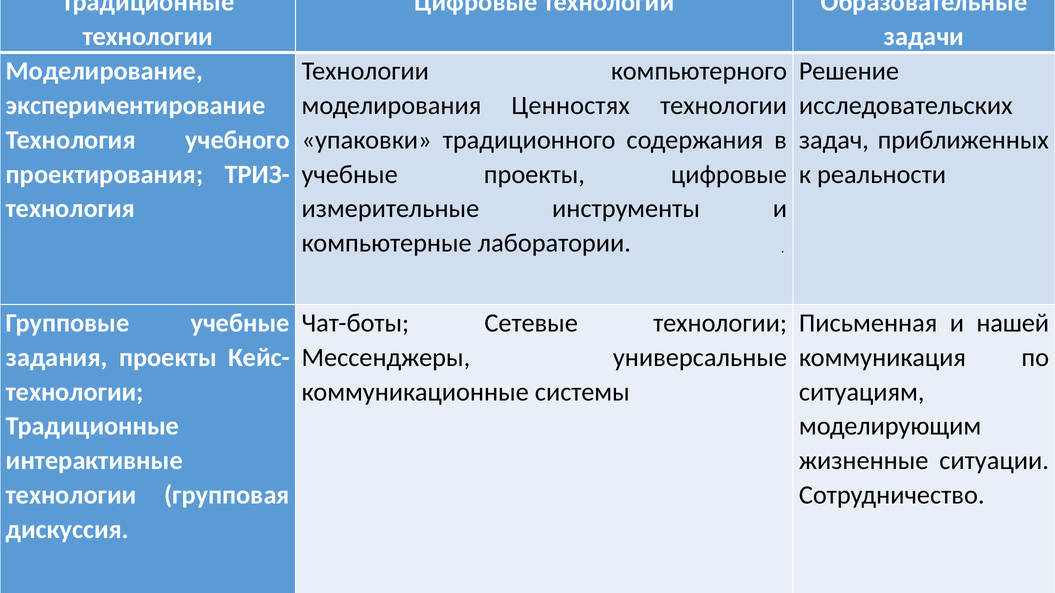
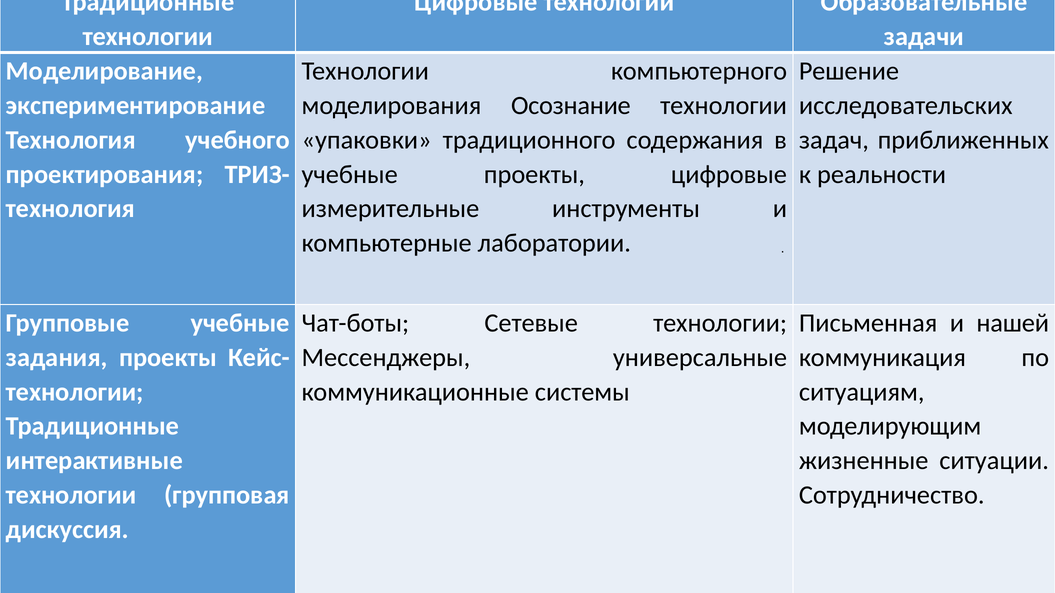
Ценностях: Ценностях -> Осознание
